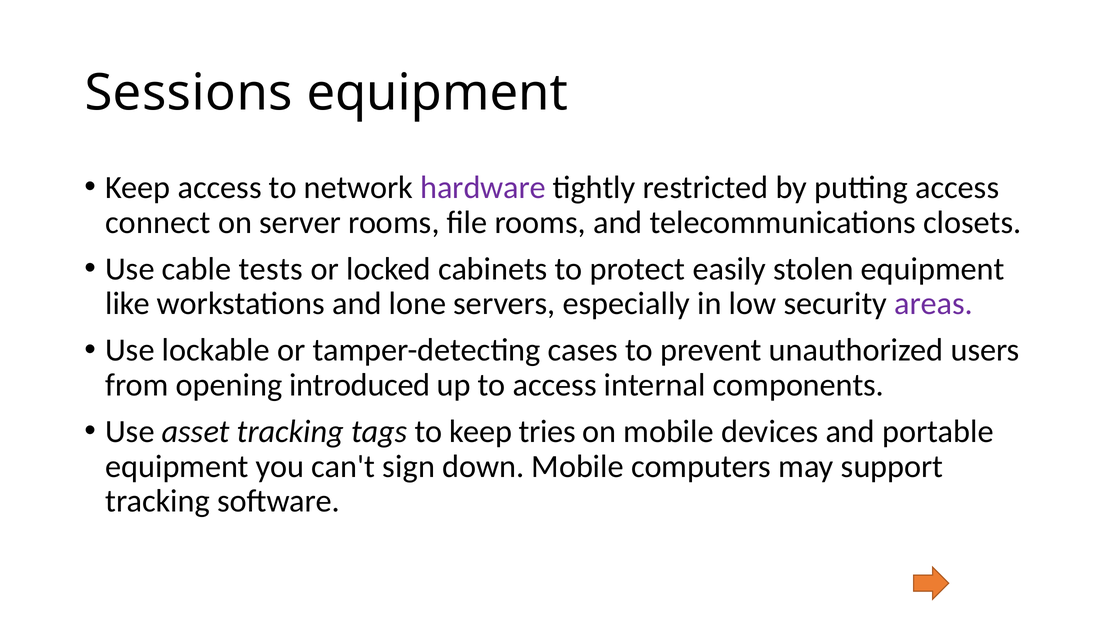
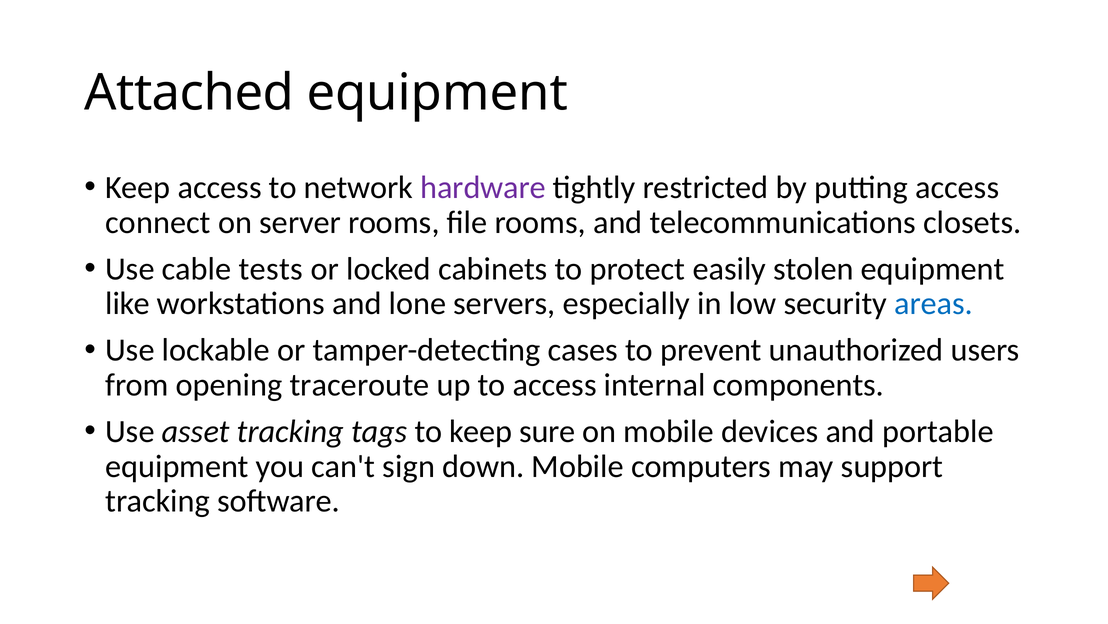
Sessions: Sessions -> Attached
areas colour: purple -> blue
introduced: introduced -> traceroute
tries: tries -> sure
